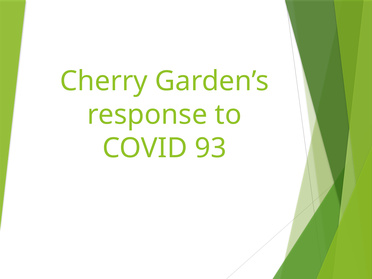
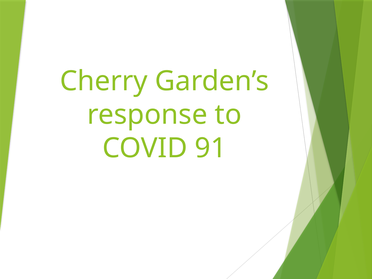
93: 93 -> 91
